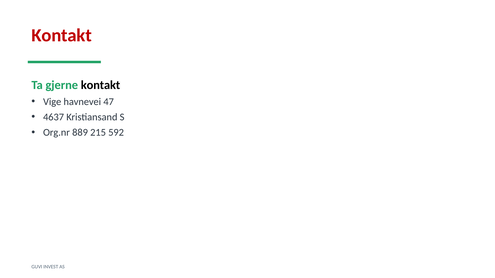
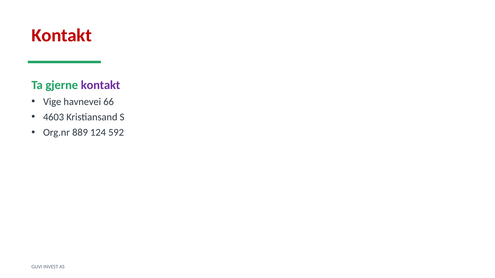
kontakt at (101, 85) colour: black -> purple
47: 47 -> 66
4637: 4637 -> 4603
215: 215 -> 124
